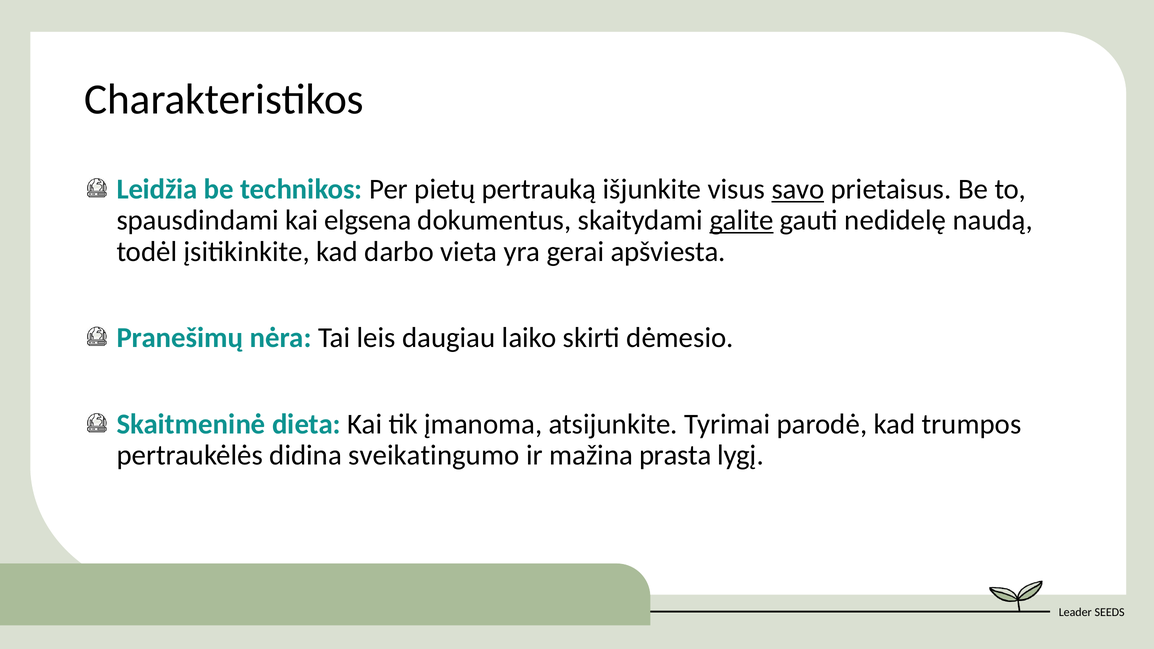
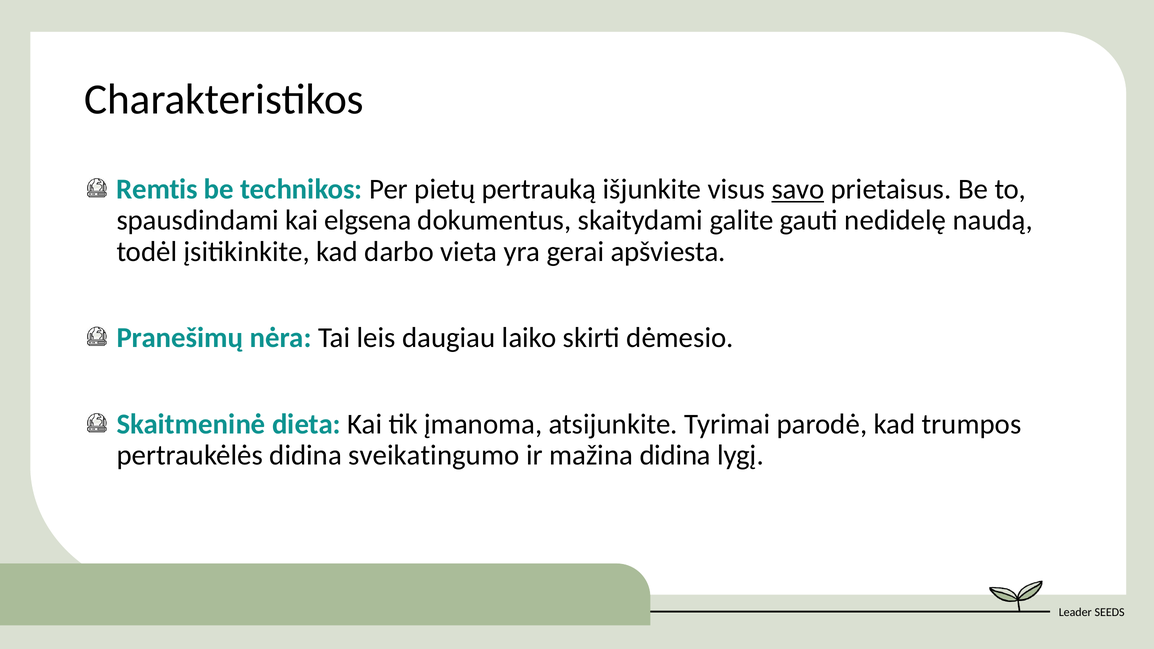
Leidžia: Leidžia -> Remtis
galite underline: present -> none
mažina prasta: prasta -> didina
